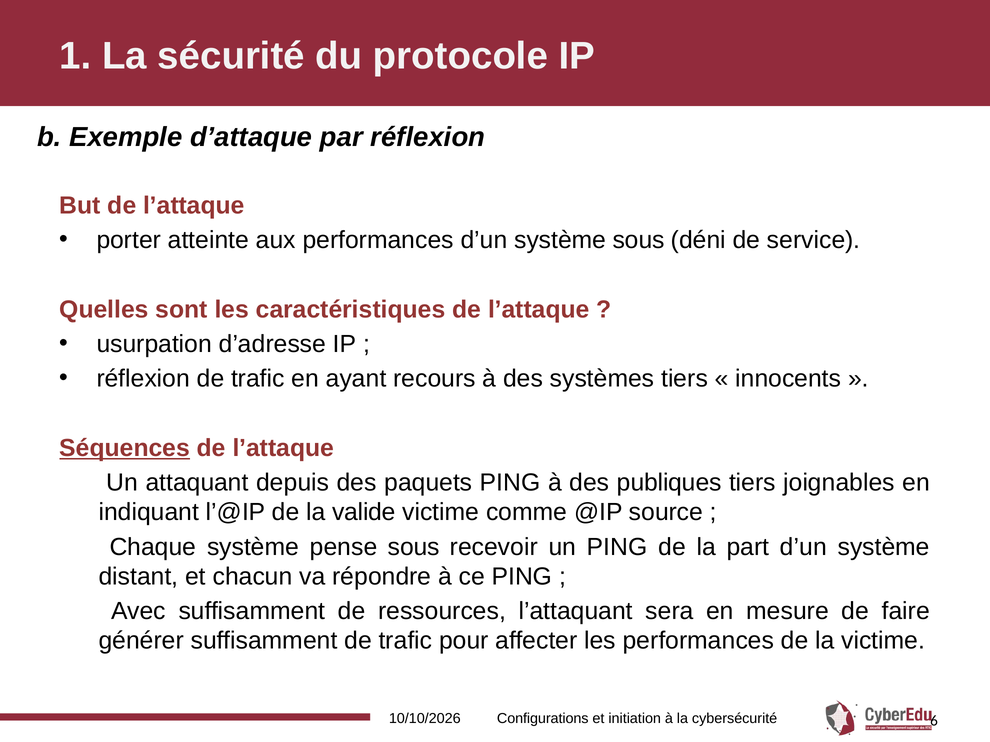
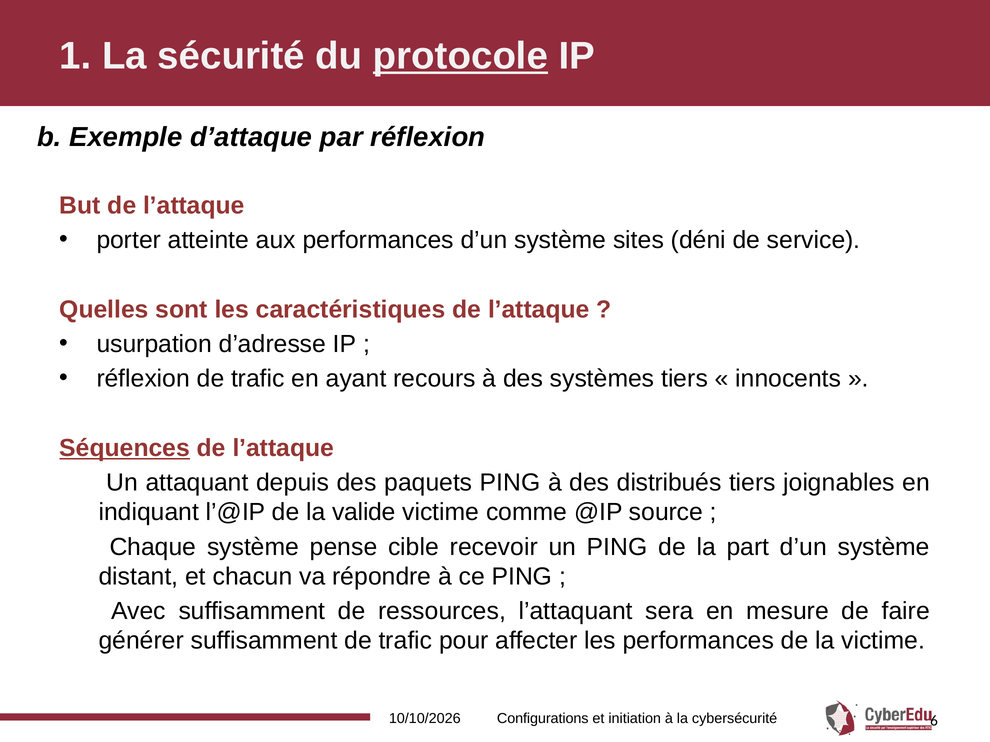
protocole underline: none -> present
système sous: sous -> sites
publiques: publiques -> distribués
pense sous: sous -> cible
